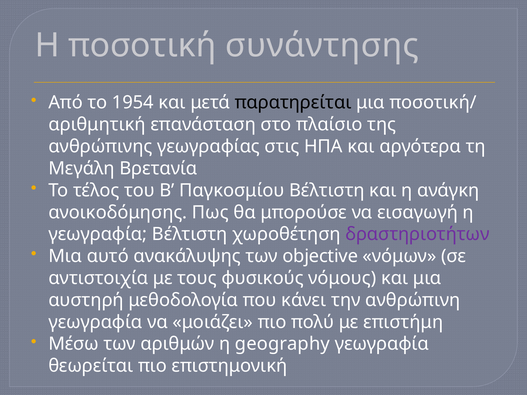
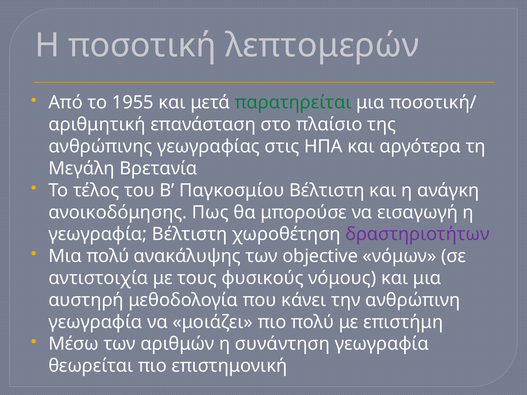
συνάντησης: συνάντησης -> λεπτομερών
1954: 1954 -> 1955
παρατηρείται colour: black -> green
Μια αυτό: αυτό -> πολύ
geography: geography -> συνάντηση
